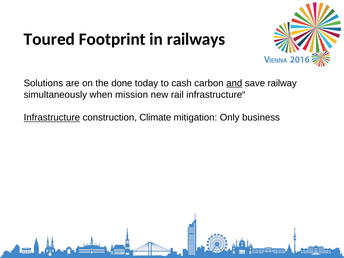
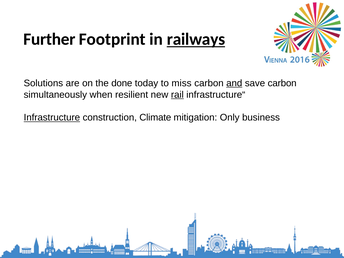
Toured: Toured -> Further
railways underline: none -> present
cash: cash -> miss
save railway: railway -> carbon
mission: mission -> resilient
rail underline: none -> present
